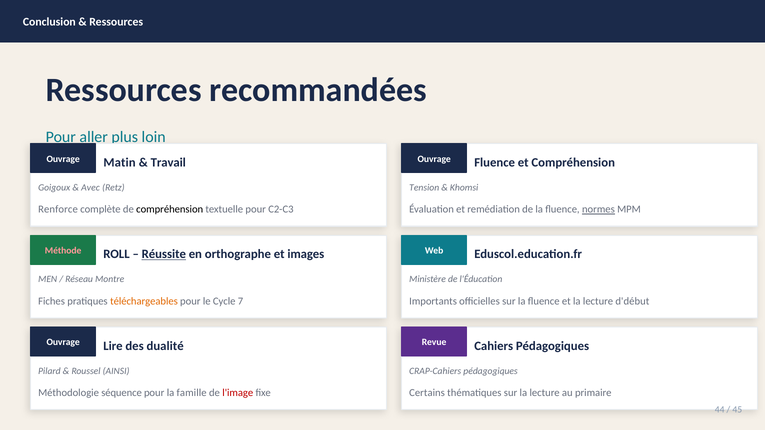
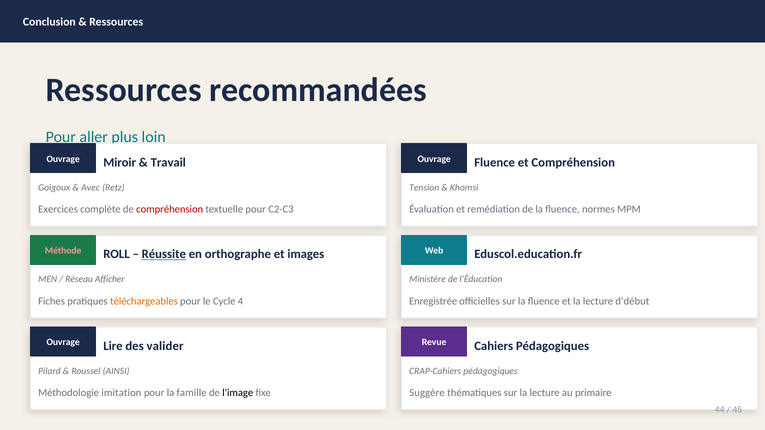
Matin: Matin -> Miroir
Renforce: Renforce -> Exercices
compréhension at (170, 210) colour: black -> red
normes underline: present -> none
Montre: Montre -> Afficher
7: 7 -> 4
Importants: Importants -> Enregistrée
dualité: dualité -> valider
séquence: séquence -> imitation
l'image colour: red -> black
Certains: Certains -> Suggère
